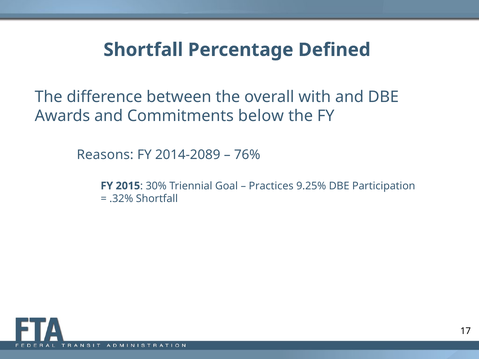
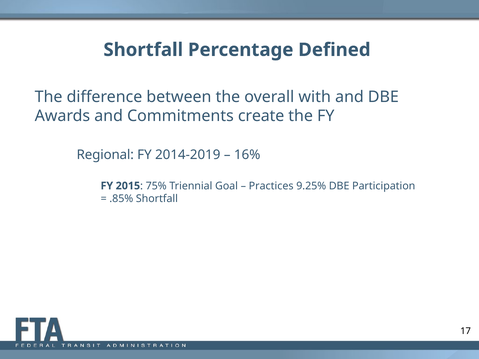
below: below -> create
Reasons: Reasons -> Regional
2014-2089: 2014-2089 -> 2014-2019
76%: 76% -> 16%
30%: 30% -> 75%
.32%: .32% -> .85%
